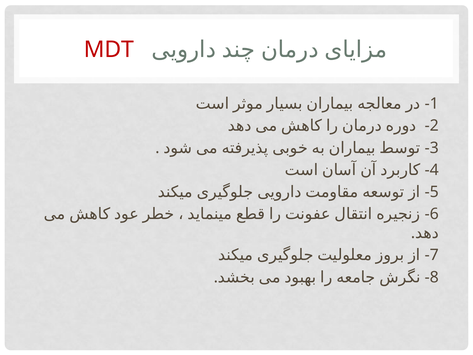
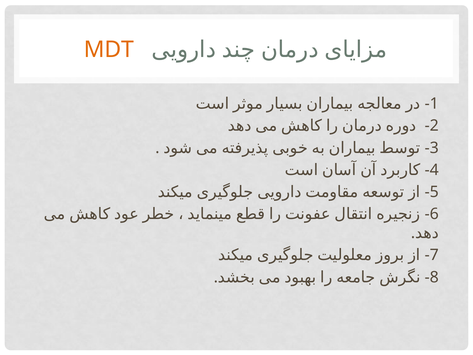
MDT colour: red -> orange
